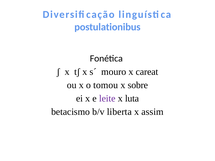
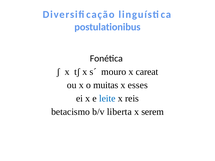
tomou: tomou -> muitas
sobre: sobre -> esses
leite colour: purple -> blue
luta: luta -> reis
assim: assim -> serem
